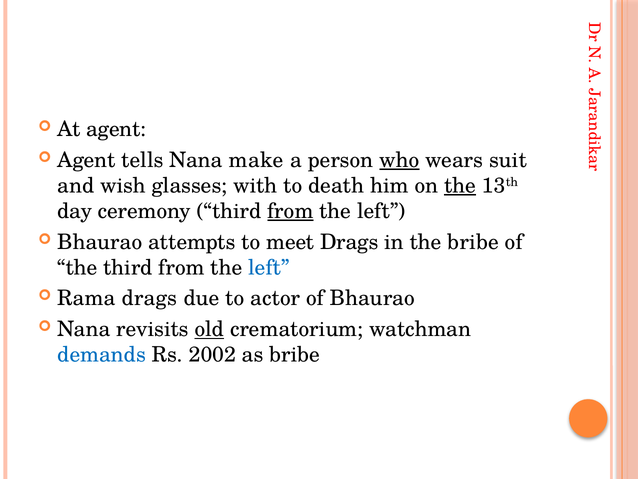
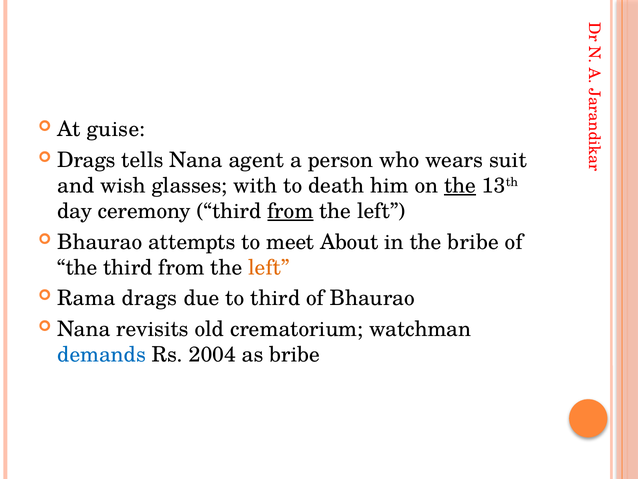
At agent: agent -> guise
Agent at (86, 160): Agent -> Drags
make: make -> agent
who underline: present -> none
meet Drags: Drags -> About
left at (269, 267) colour: blue -> orange
to actor: actor -> third
old underline: present -> none
2002: 2002 -> 2004
